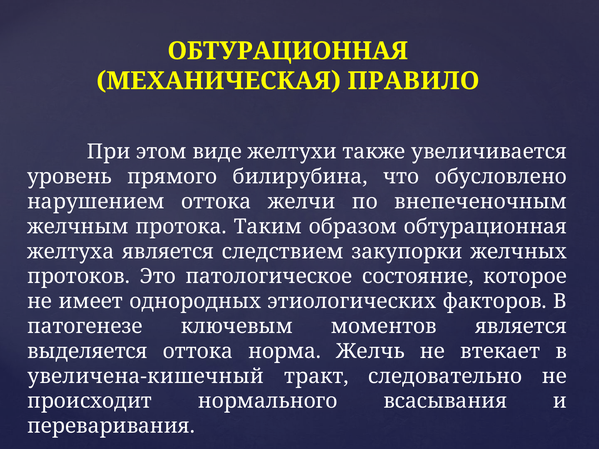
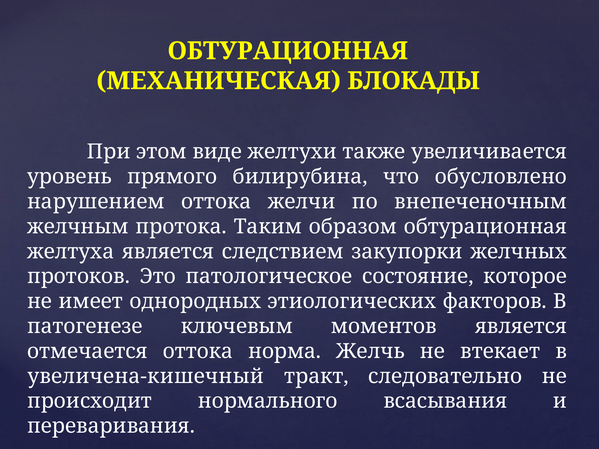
ПРАВИЛО: ПРАВИЛО -> БЛОКАДЫ
выделяется: выделяется -> отмечается
